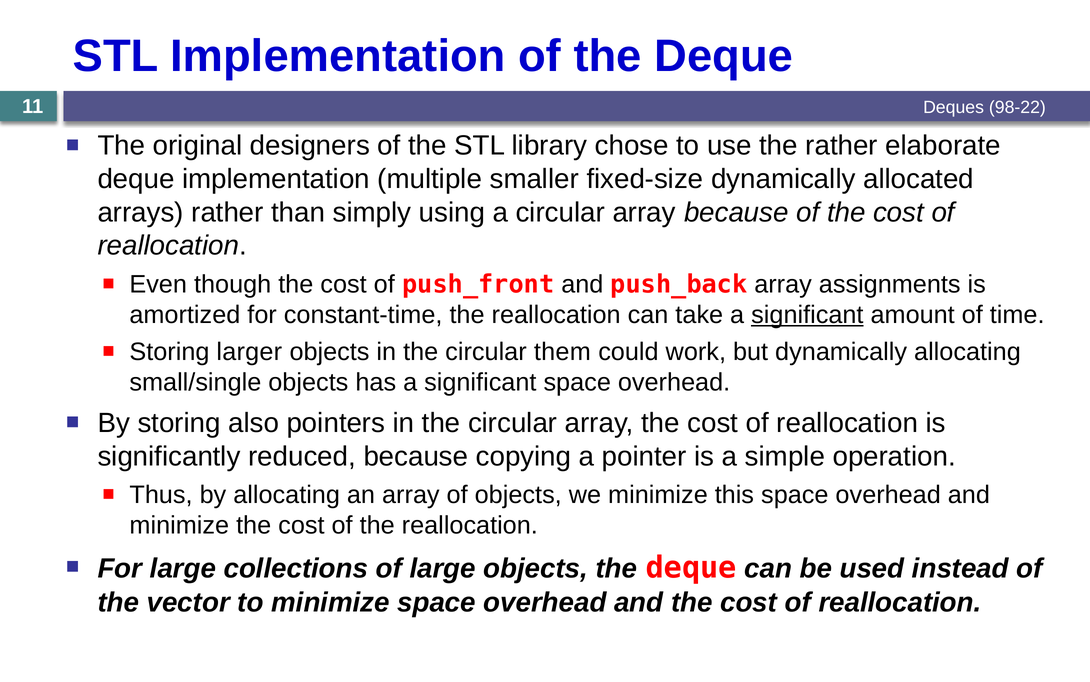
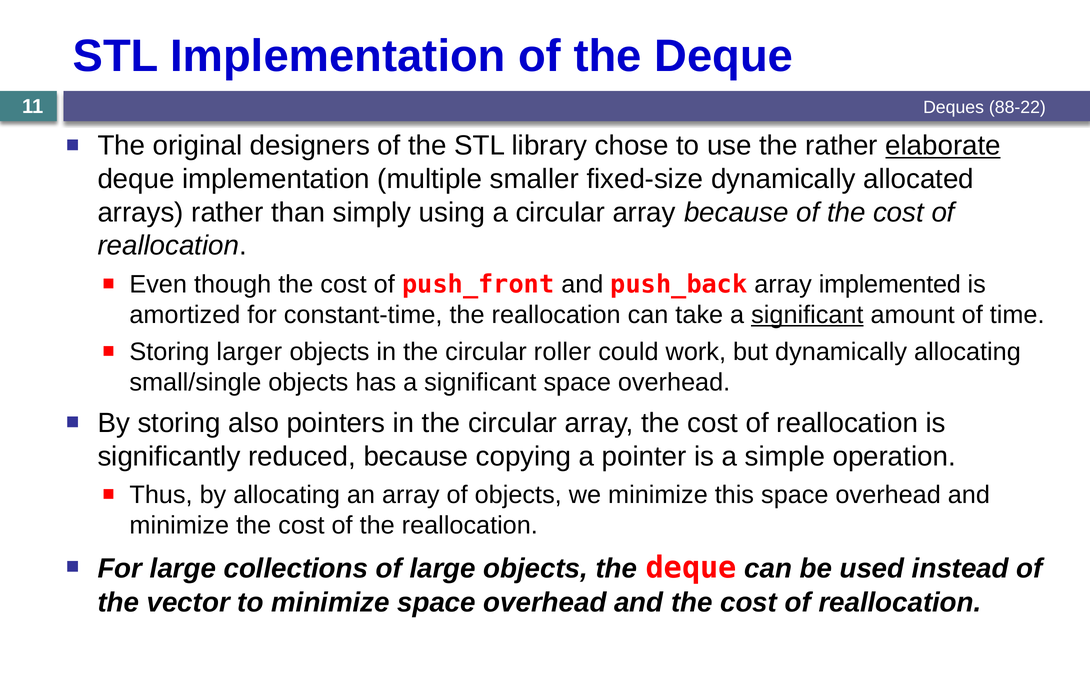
98-22: 98-22 -> 88-22
elaborate underline: none -> present
assignments: assignments -> implemented
them: them -> roller
